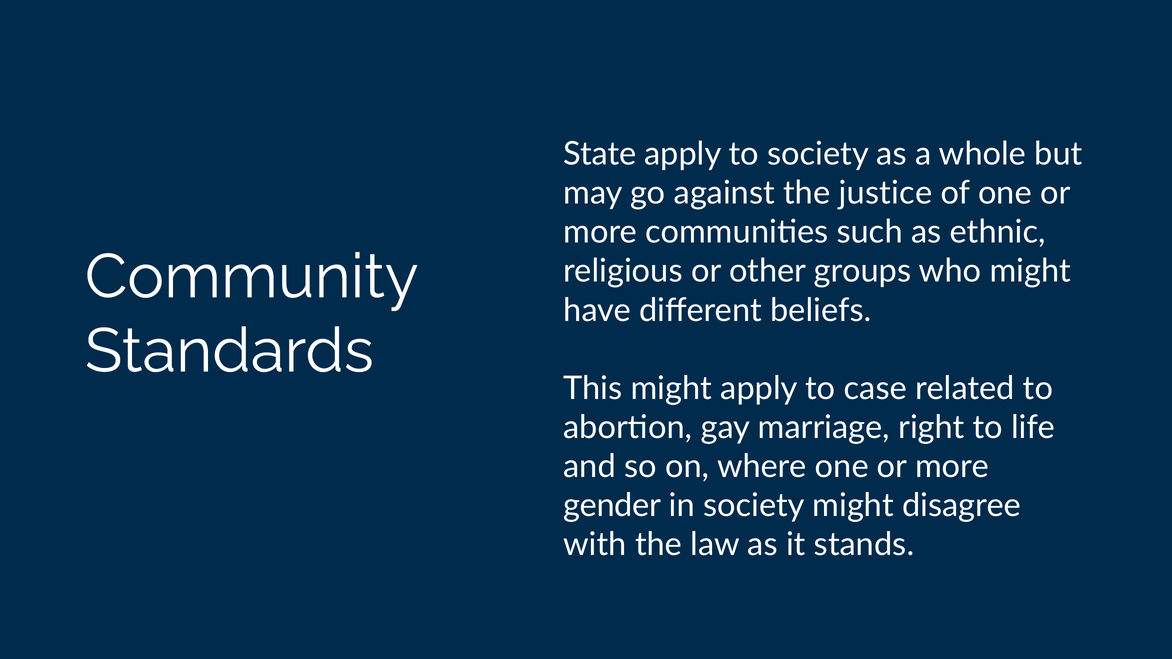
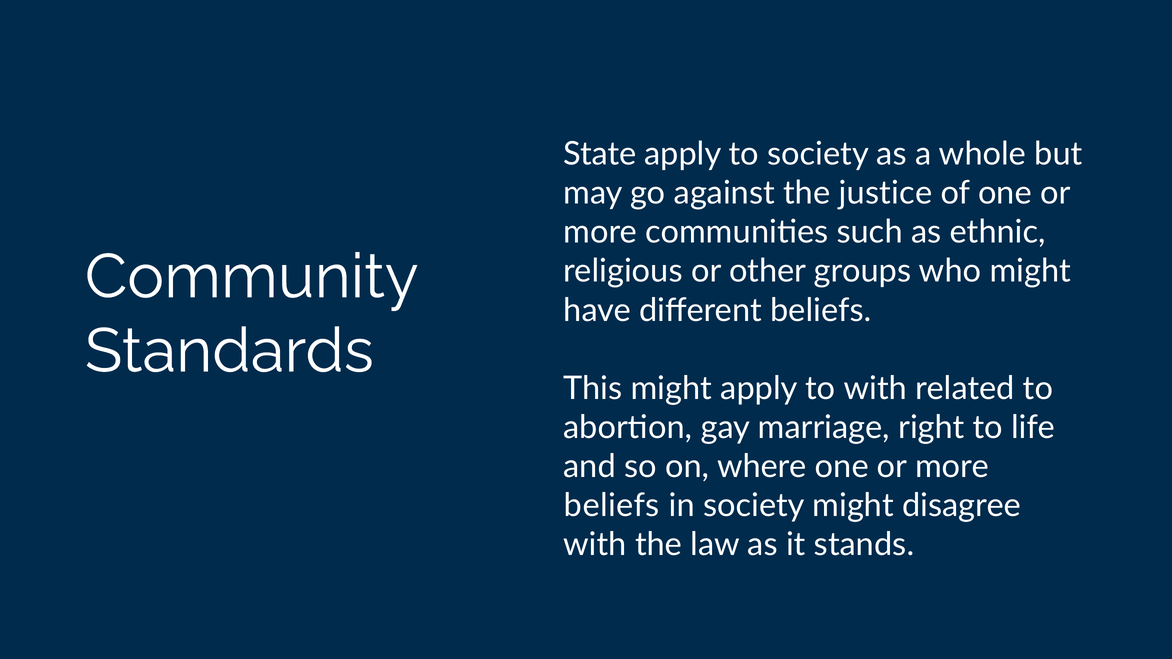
to case: case -> with
gender at (612, 506): gender -> beliefs
